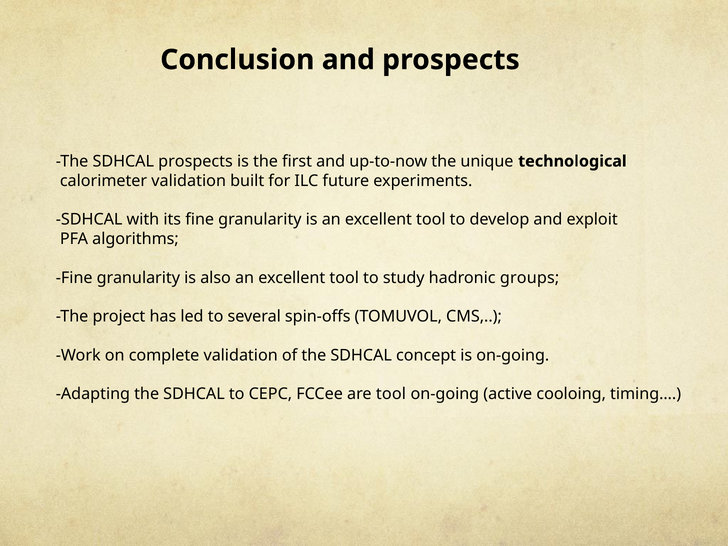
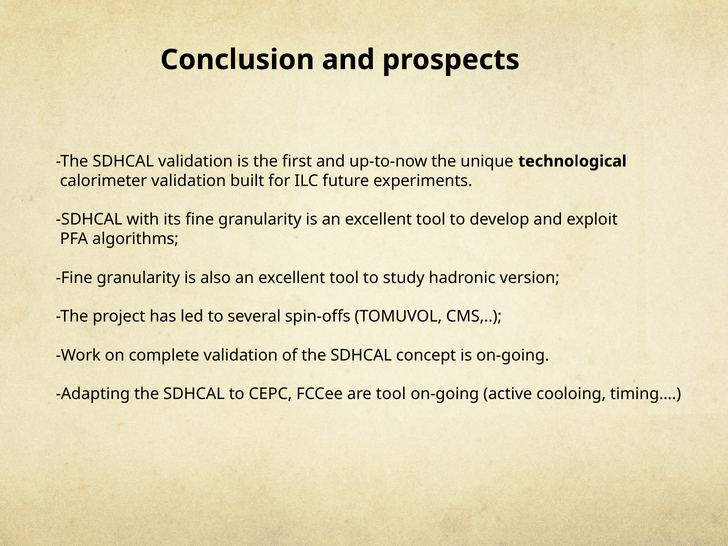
SDHCAL prospects: prospects -> validation
groups: groups -> version
